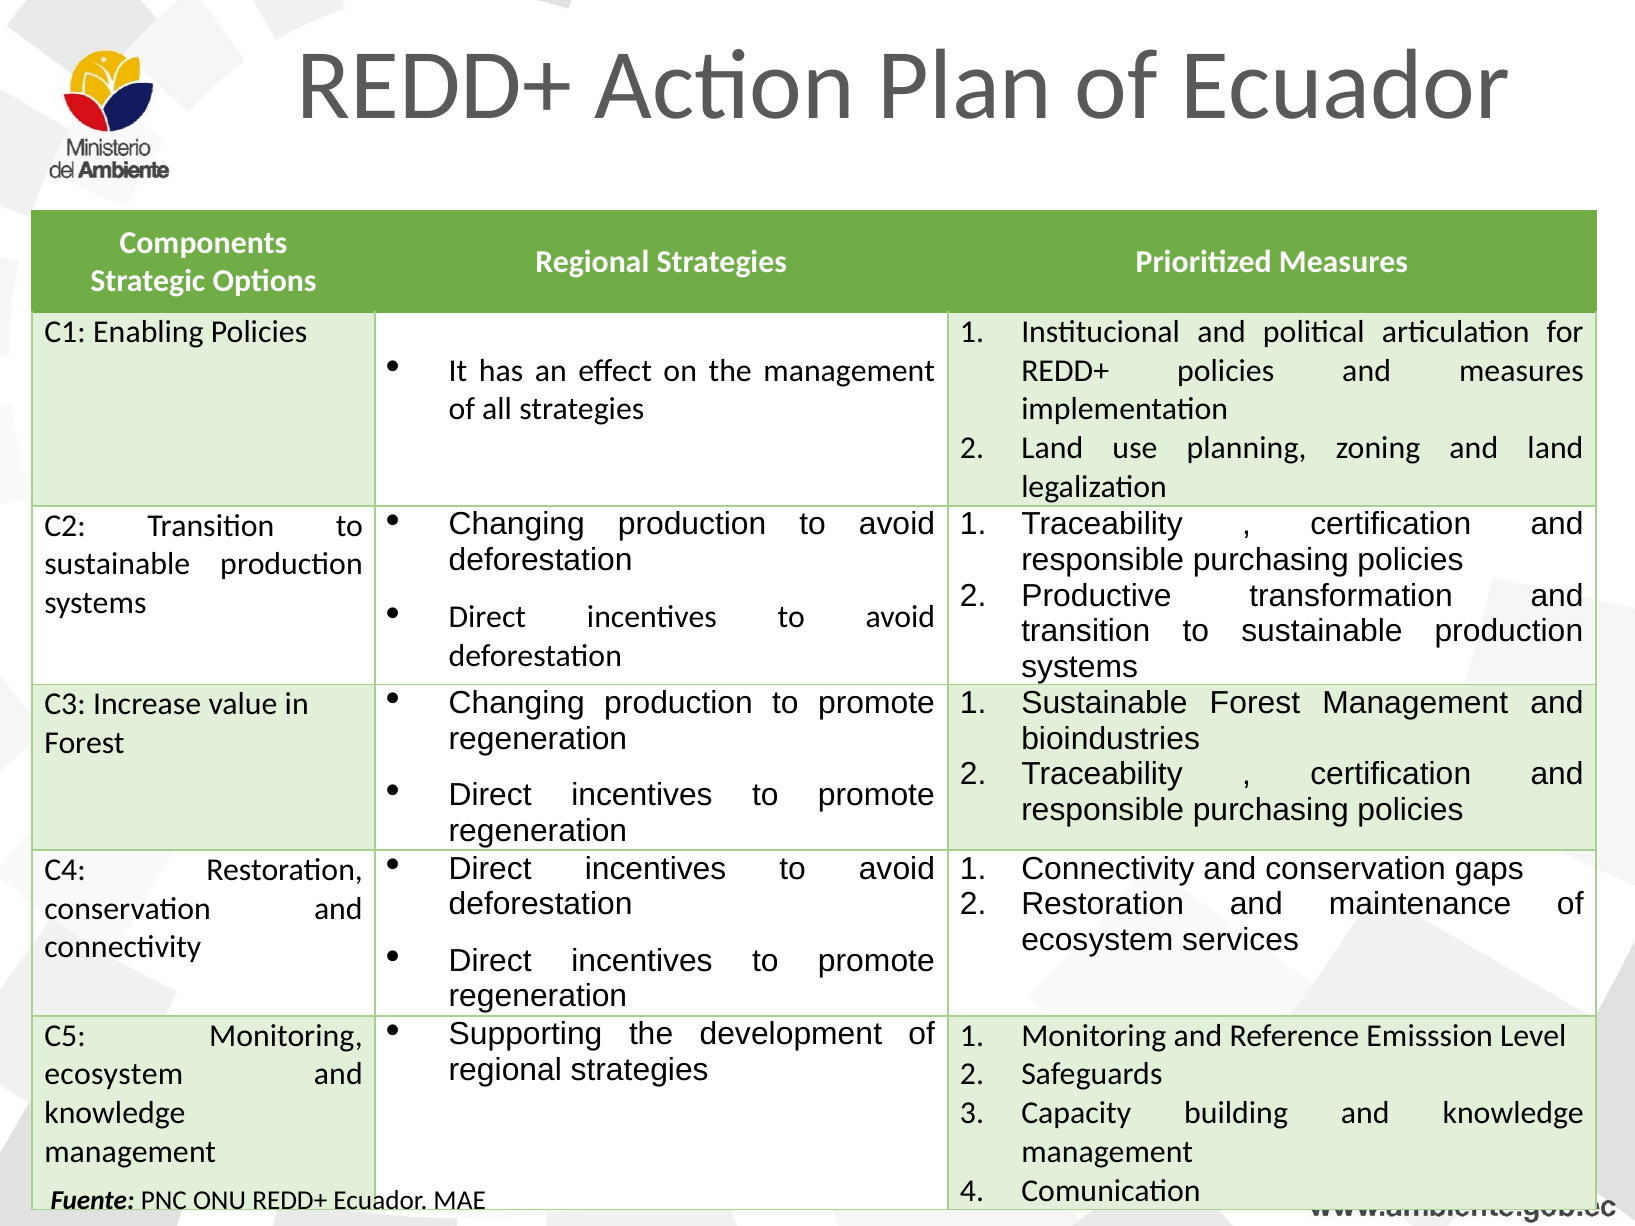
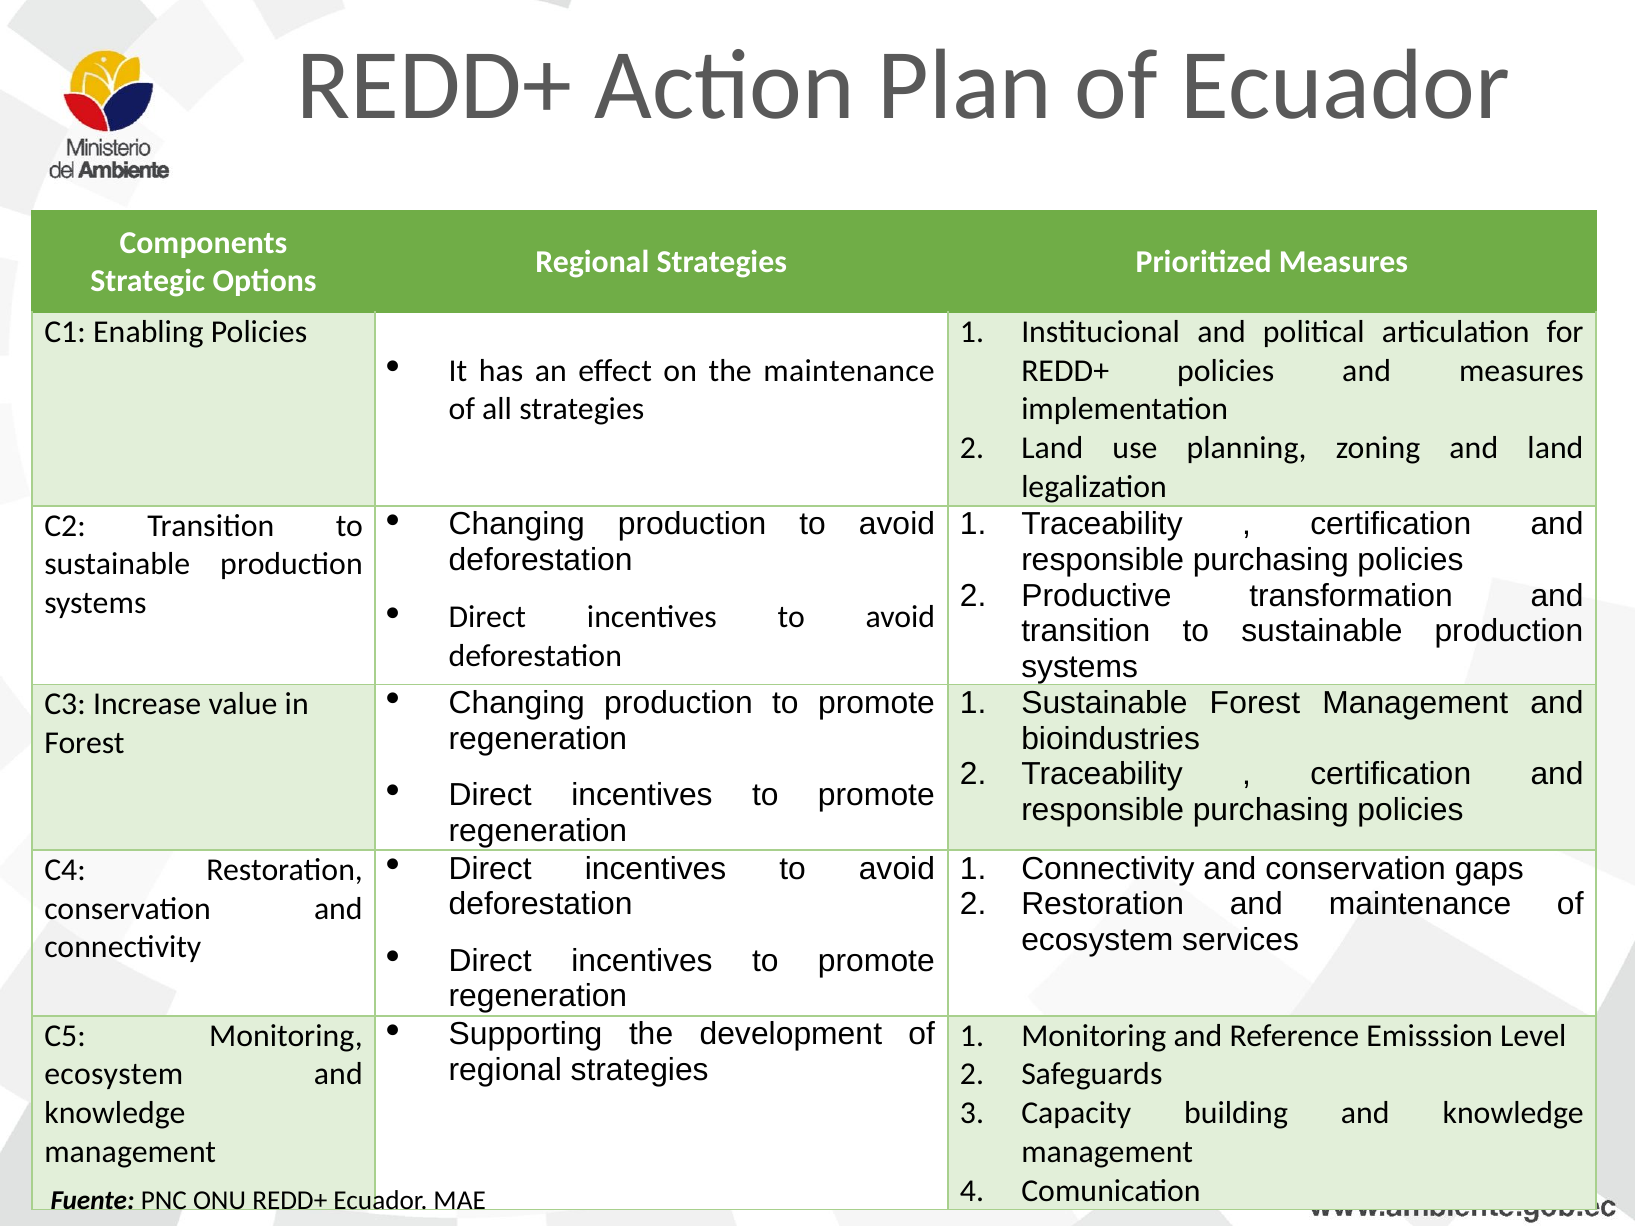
the management: management -> maintenance
